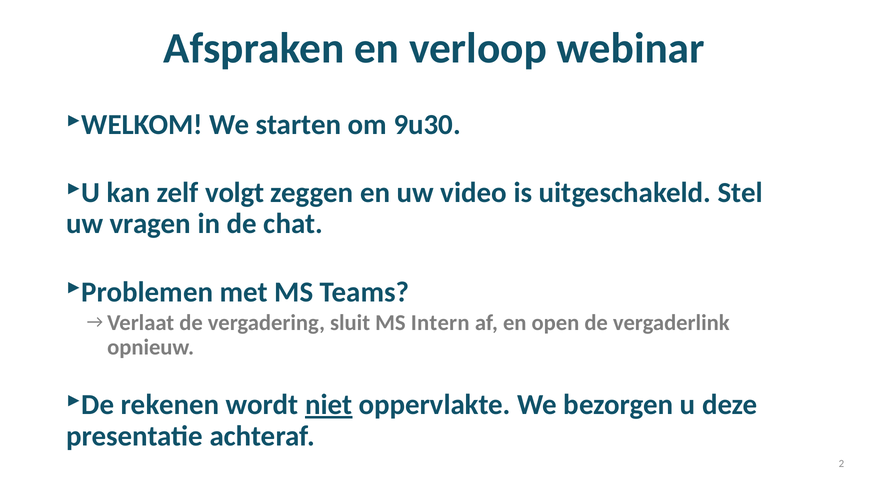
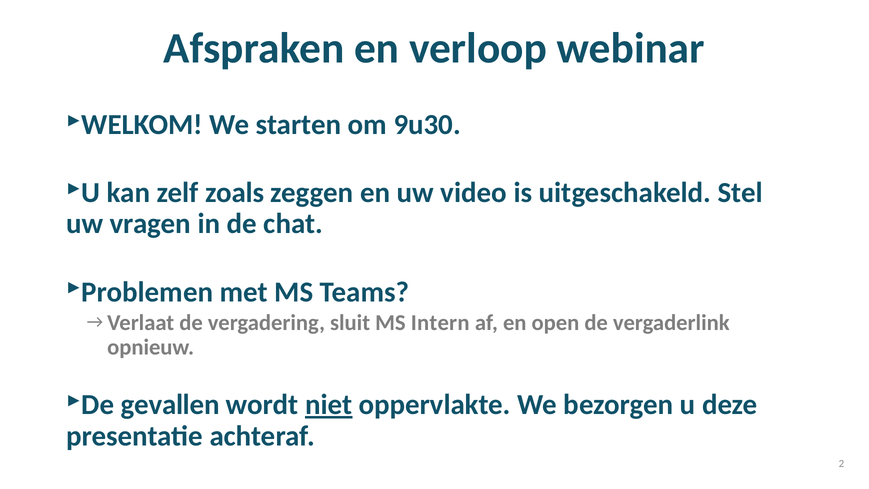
volgt: volgt -> zoals
rekenen: rekenen -> gevallen
